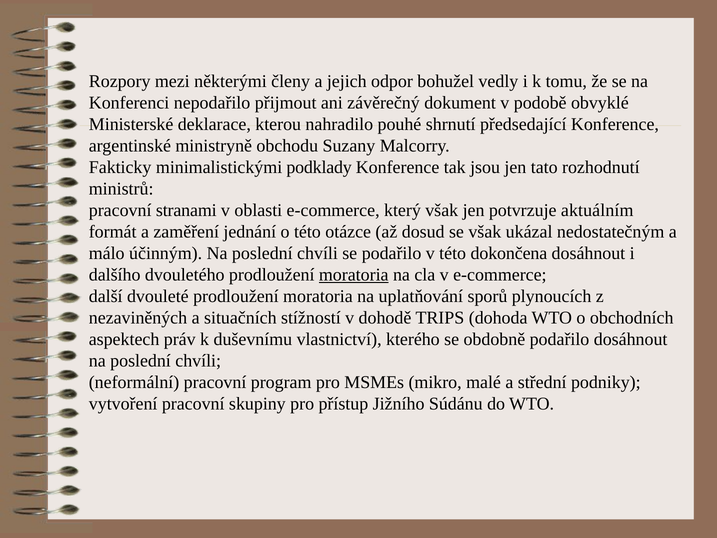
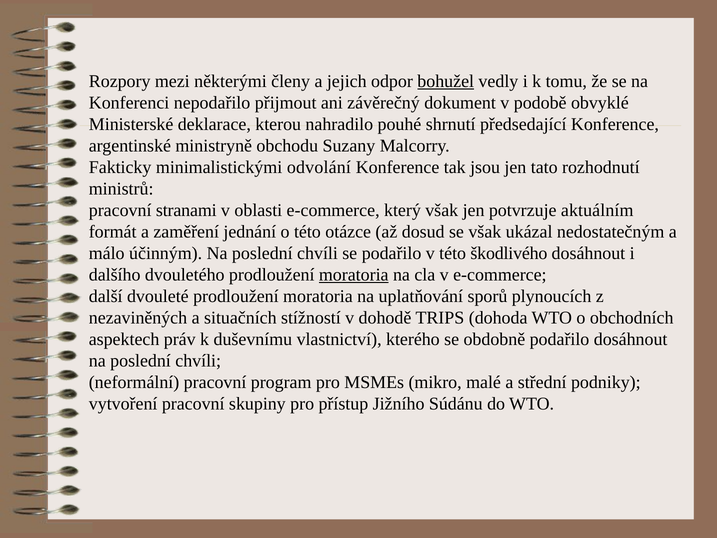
bohužel underline: none -> present
podklady: podklady -> odvolání
dokončena: dokončena -> škodlivého
